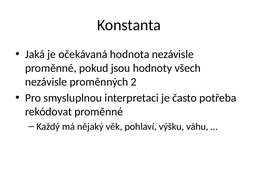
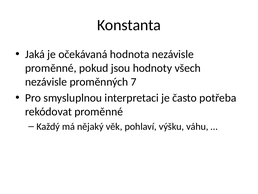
2: 2 -> 7
